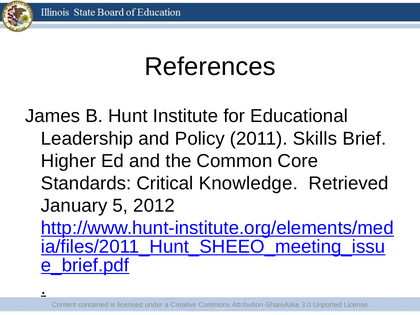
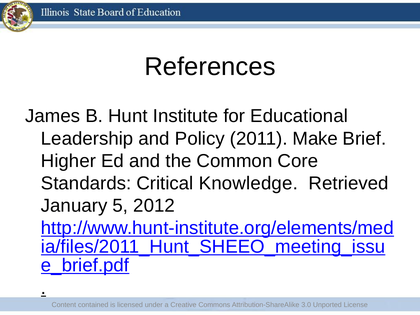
Skills: Skills -> Make
